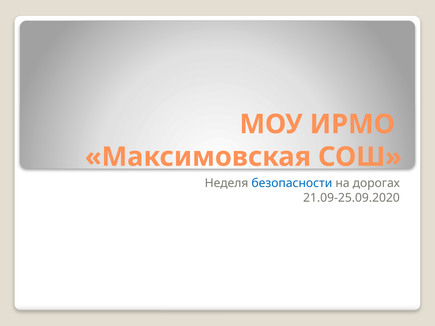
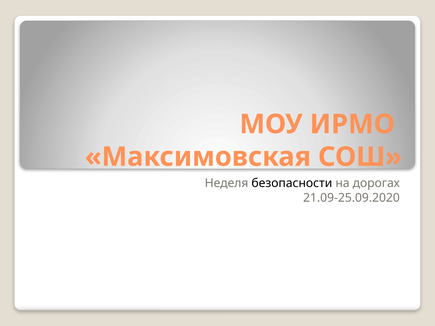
безопасности colour: blue -> black
